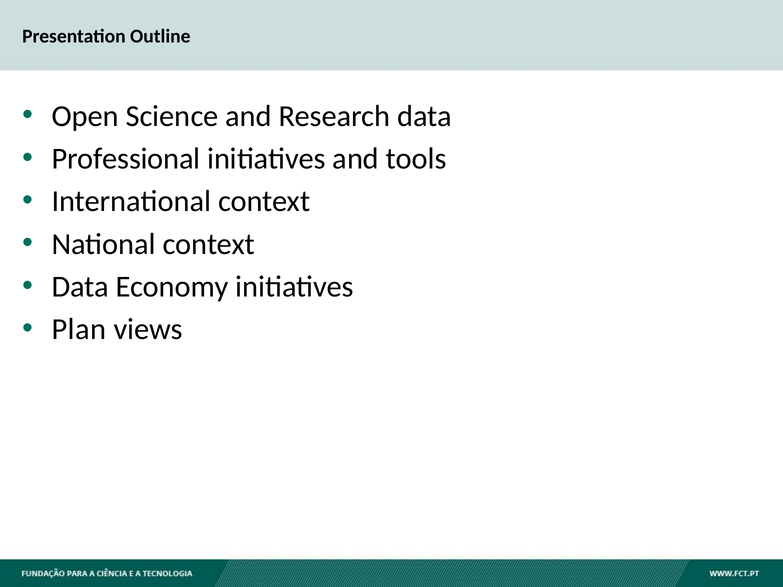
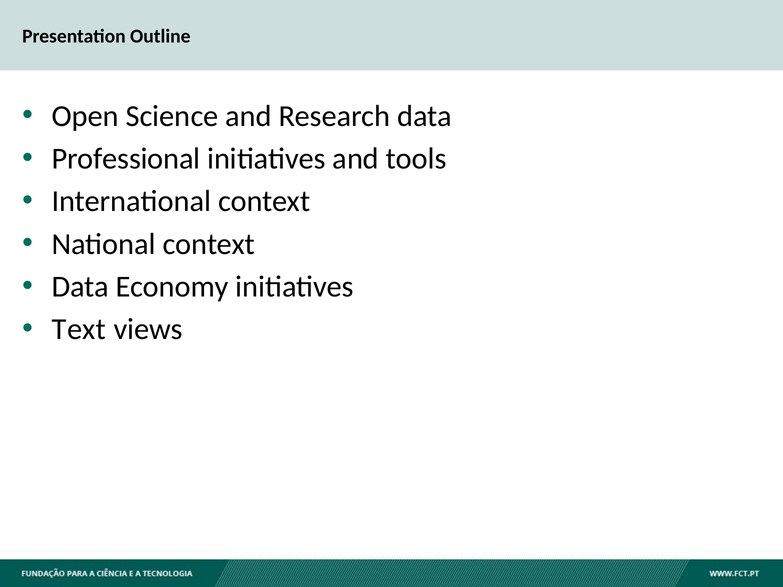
Plan: Plan -> Text
